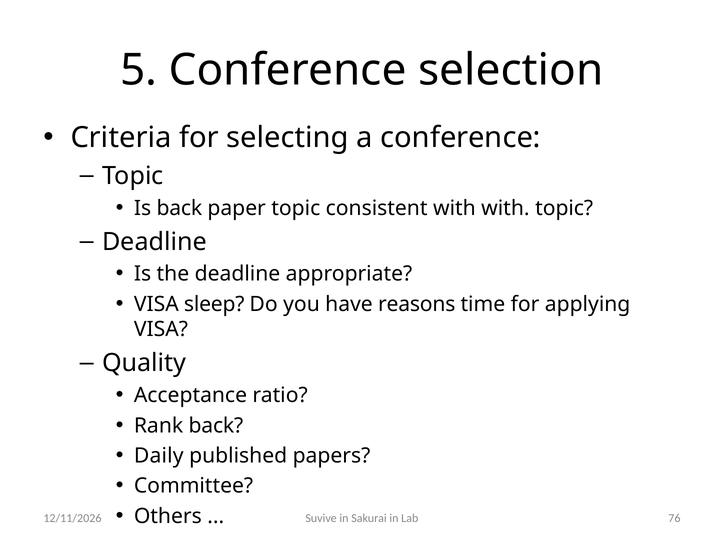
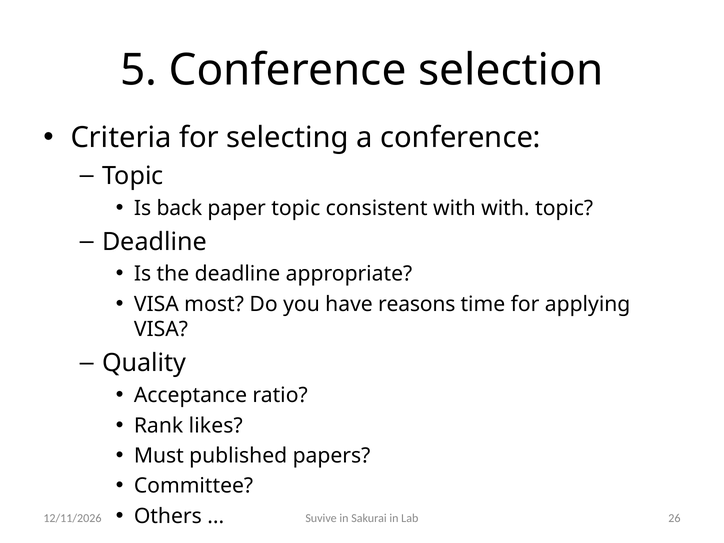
sleep: sleep -> most
Rank back: back -> likes
Daily: Daily -> Must
76: 76 -> 26
